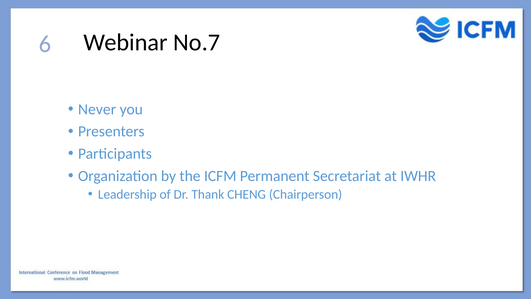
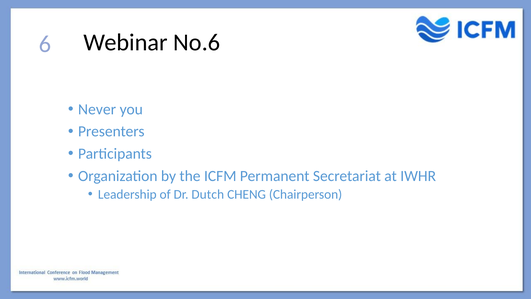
No.7: No.7 -> No.6
Thank: Thank -> Dutch
